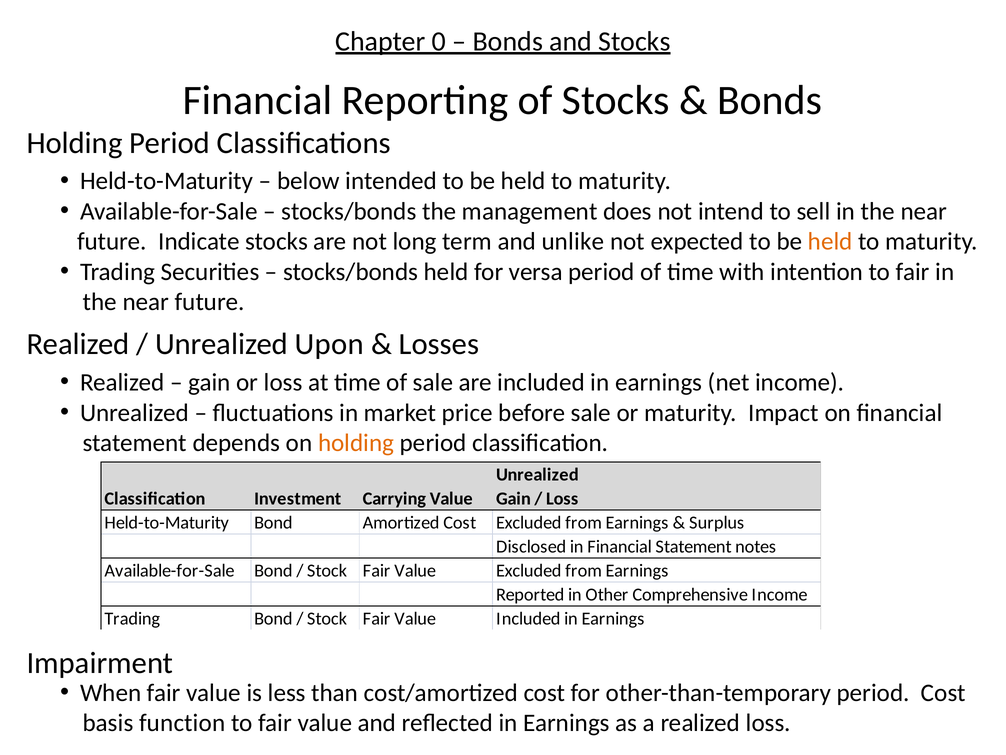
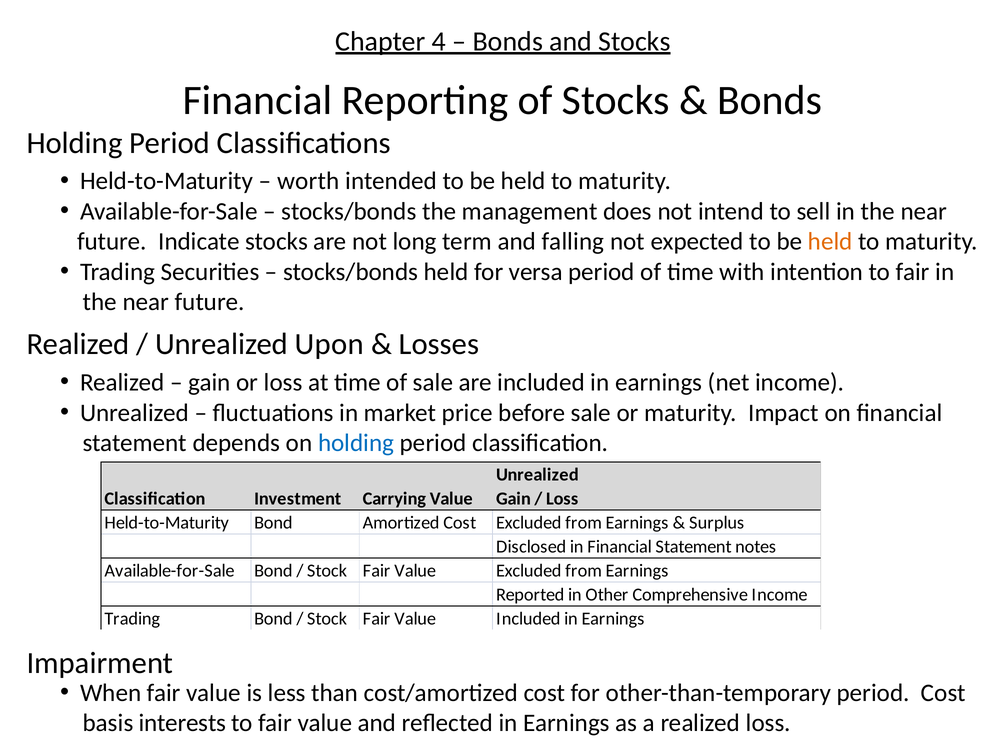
0: 0 -> 4
below: below -> worth
unlike: unlike -> falling
holding at (356, 443) colour: orange -> blue
function: function -> interests
